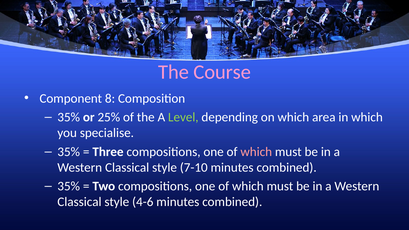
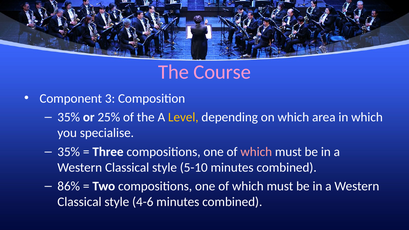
8: 8 -> 3
Level colour: light green -> yellow
7-10: 7-10 -> 5-10
35% at (69, 186): 35% -> 86%
